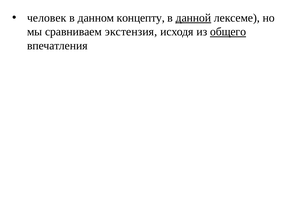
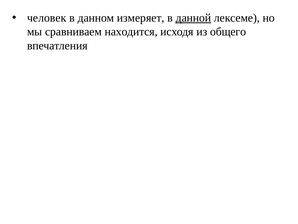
концепту: концепту -> измеряет
экстензия: экстензия -> находится
общего underline: present -> none
